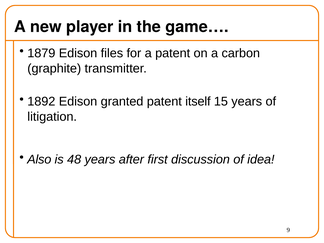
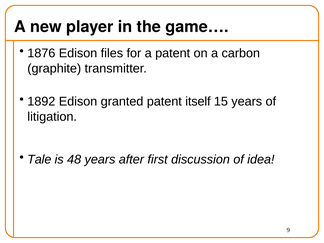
1879: 1879 -> 1876
Also: Also -> Tale
